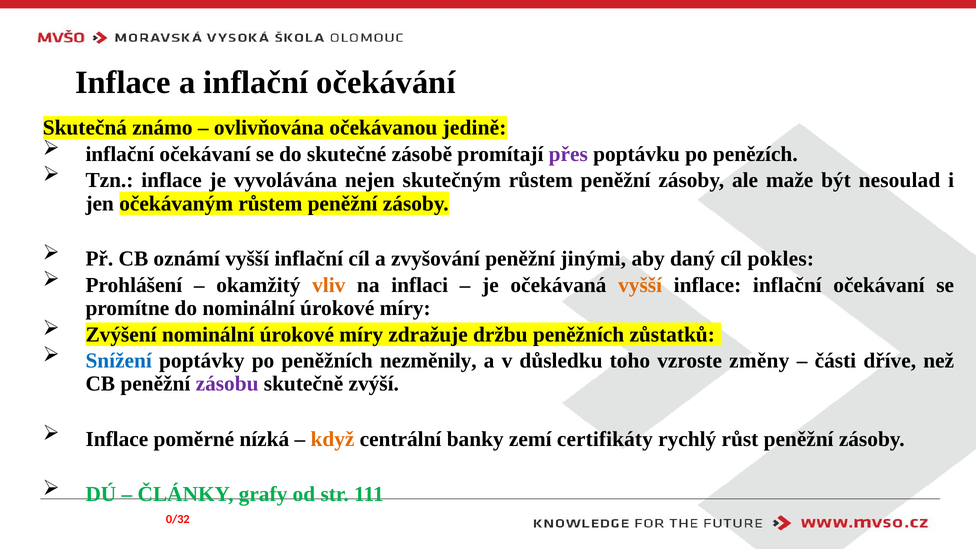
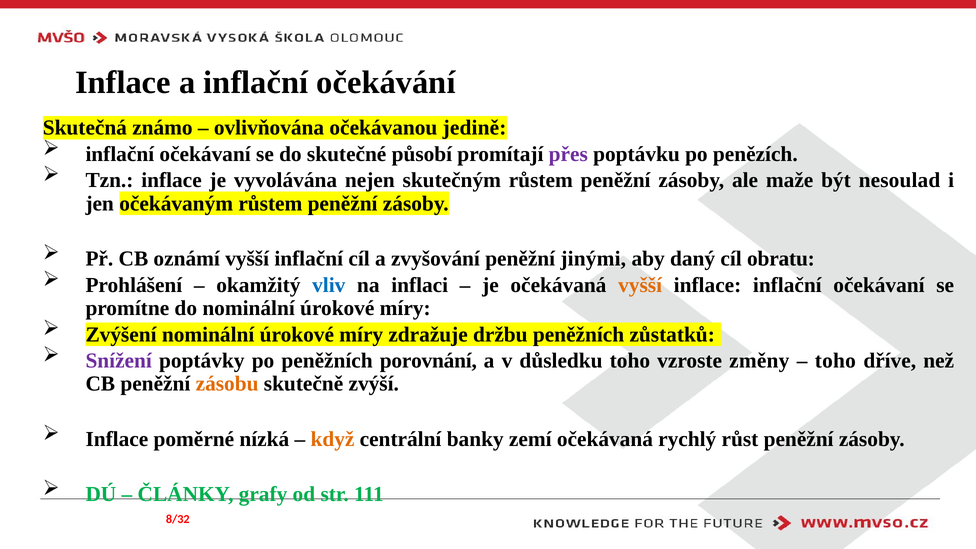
zásobě: zásobě -> působí
pokles: pokles -> obratu
vliv colour: orange -> blue
Snížení colour: blue -> purple
nezměnily: nezměnily -> porovnání
části at (835, 361): části -> toho
zásobu colour: purple -> orange
zemí certifikáty: certifikáty -> očekávaná
0/32: 0/32 -> 8/32
